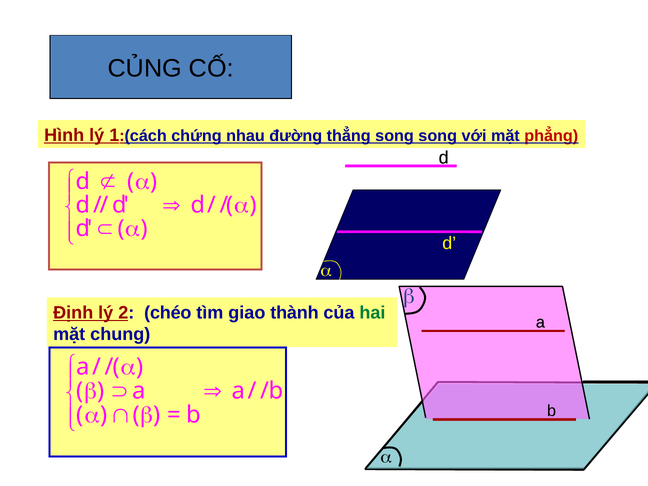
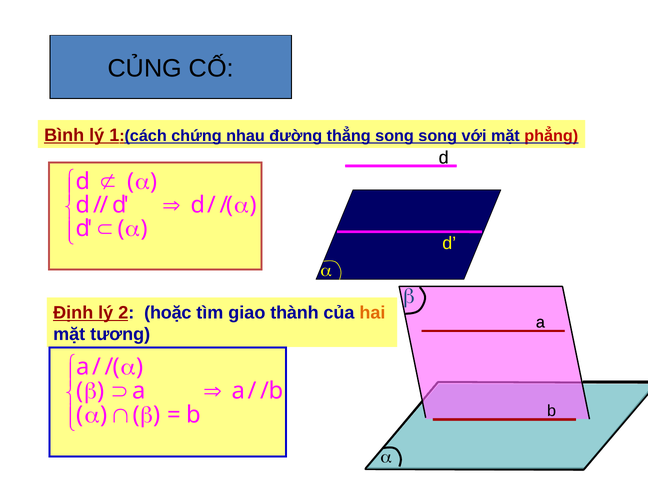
Hình: Hình -> Bình
chéo: chéo -> hoặc
hai colour: green -> orange
chung: chung -> tương
